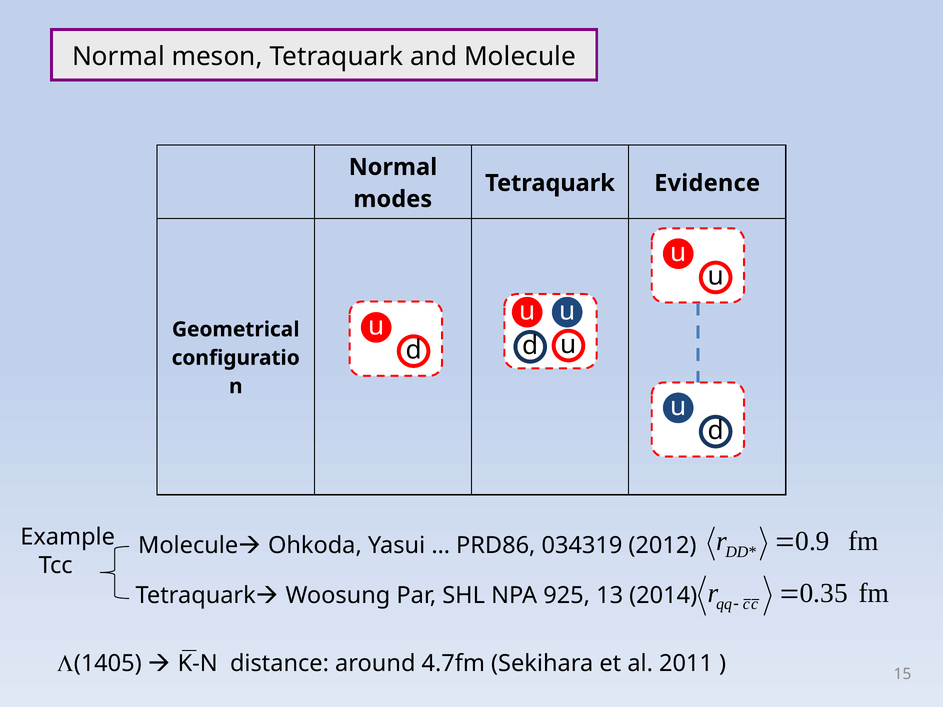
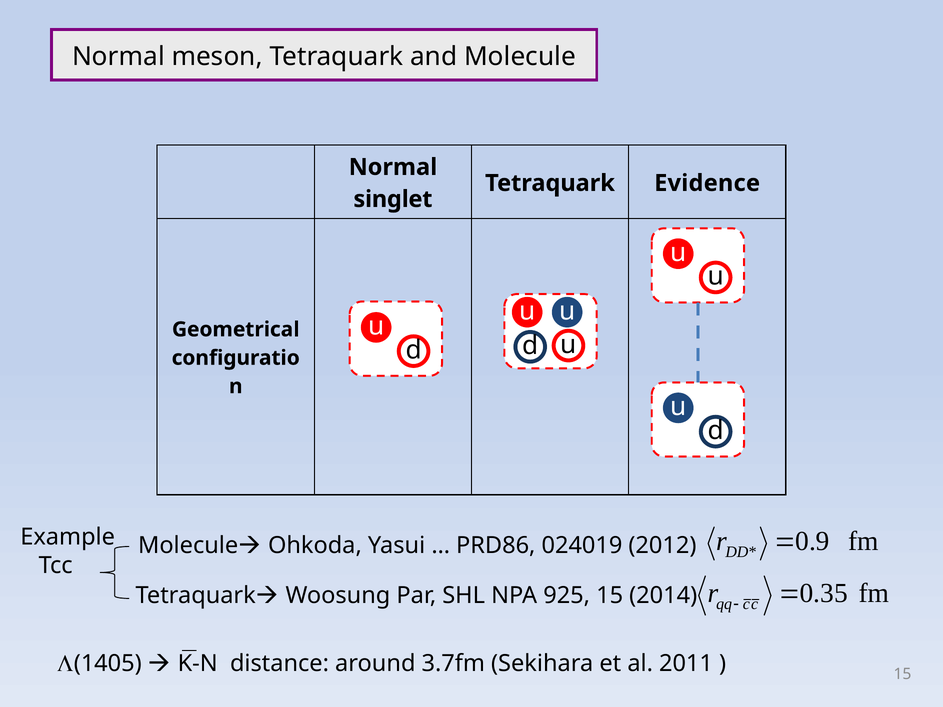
modes: modes -> singlet
034319: 034319 -> 024019
925 13: 13 -> 15
4.7fm: 4.7fm -> 3.7fm
